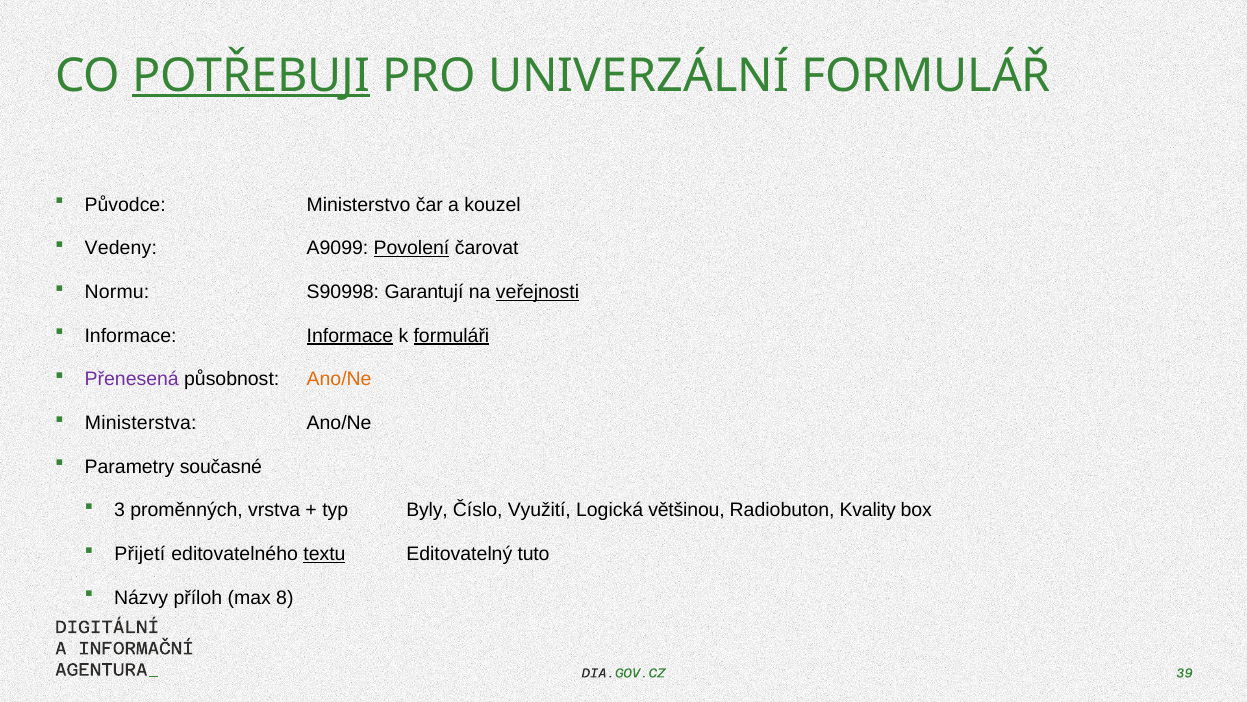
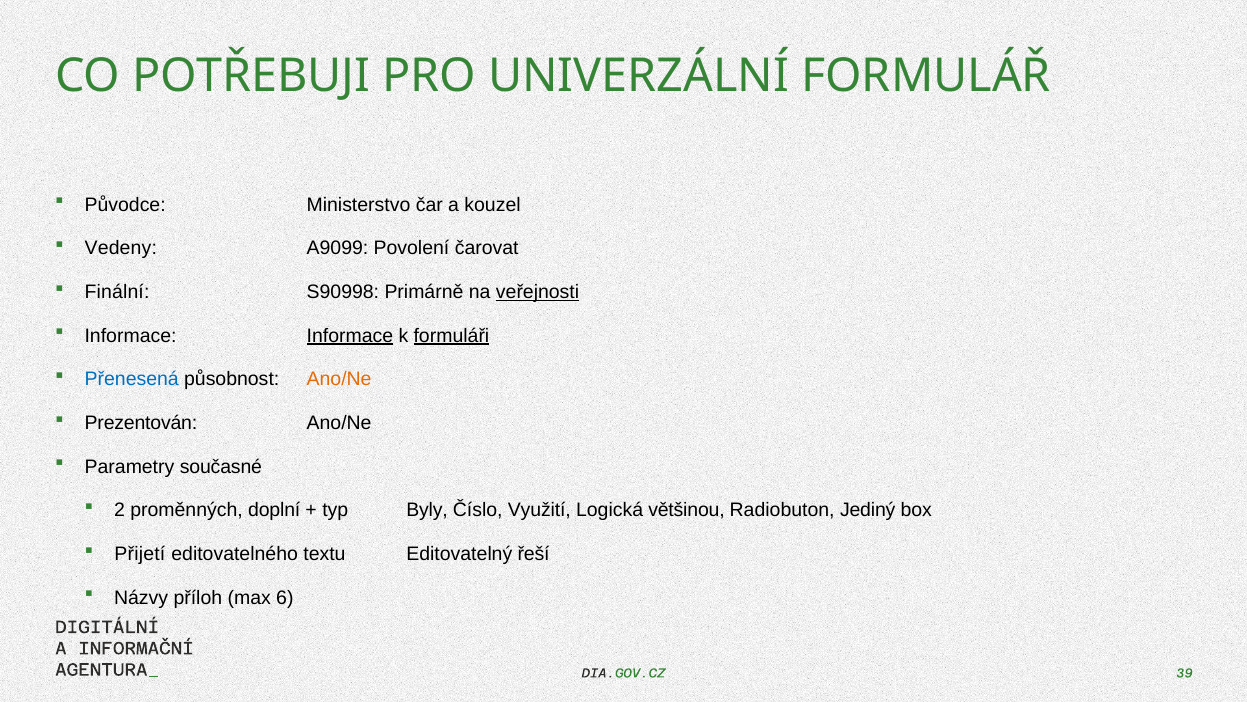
POTŘEBUJI underline: present -> none
Povolení underline: present -> none
Normu: Normu -> Finální
Garantují: Garantují -> Primárně
Přenesená colour: purple -> blue
Ministerstva: Ministerstva -> Prezentován
3: 3 -> 2
vrstva: vrstva -> doplní
Kvality: Kvality -> Jediný
textu underline: present -> none
tuto: tuto -> řeší
8: 8 -> 6
